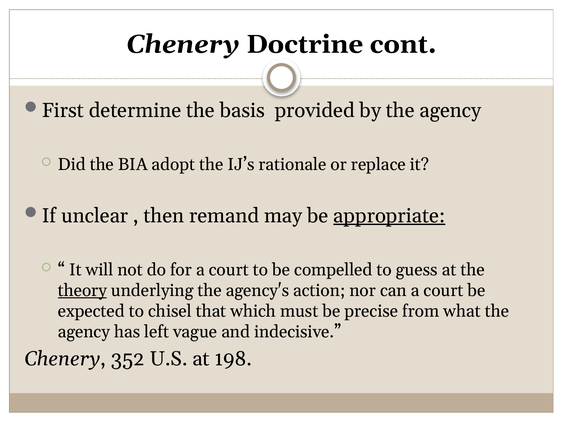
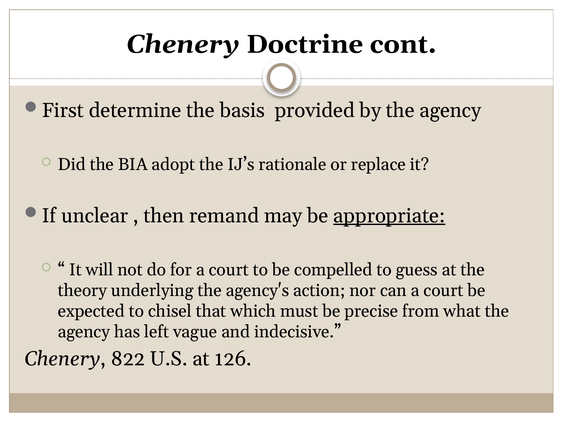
theory underline: present -> none
352: 352 -> 822
198: 198 -> 126
